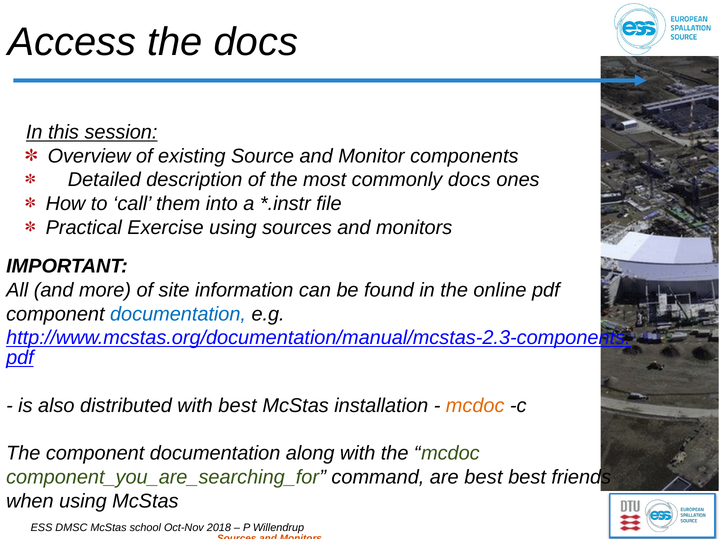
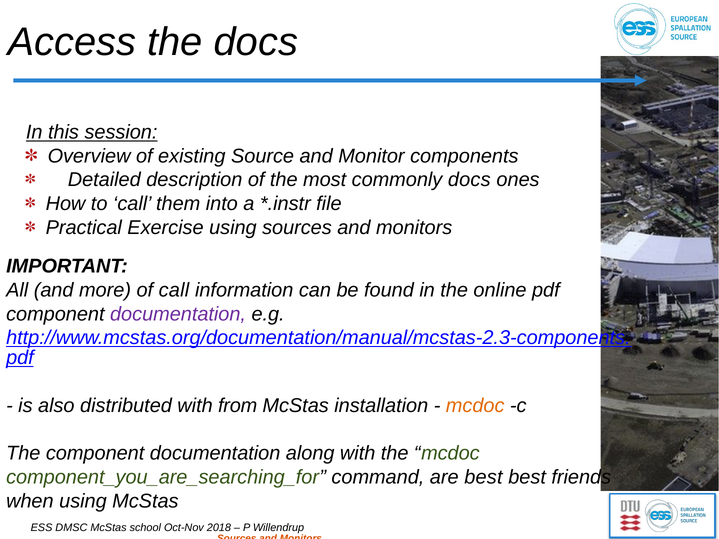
of site: site -> call
documentation at (178, 314) colour: blue -> purple
with best: best -> from
